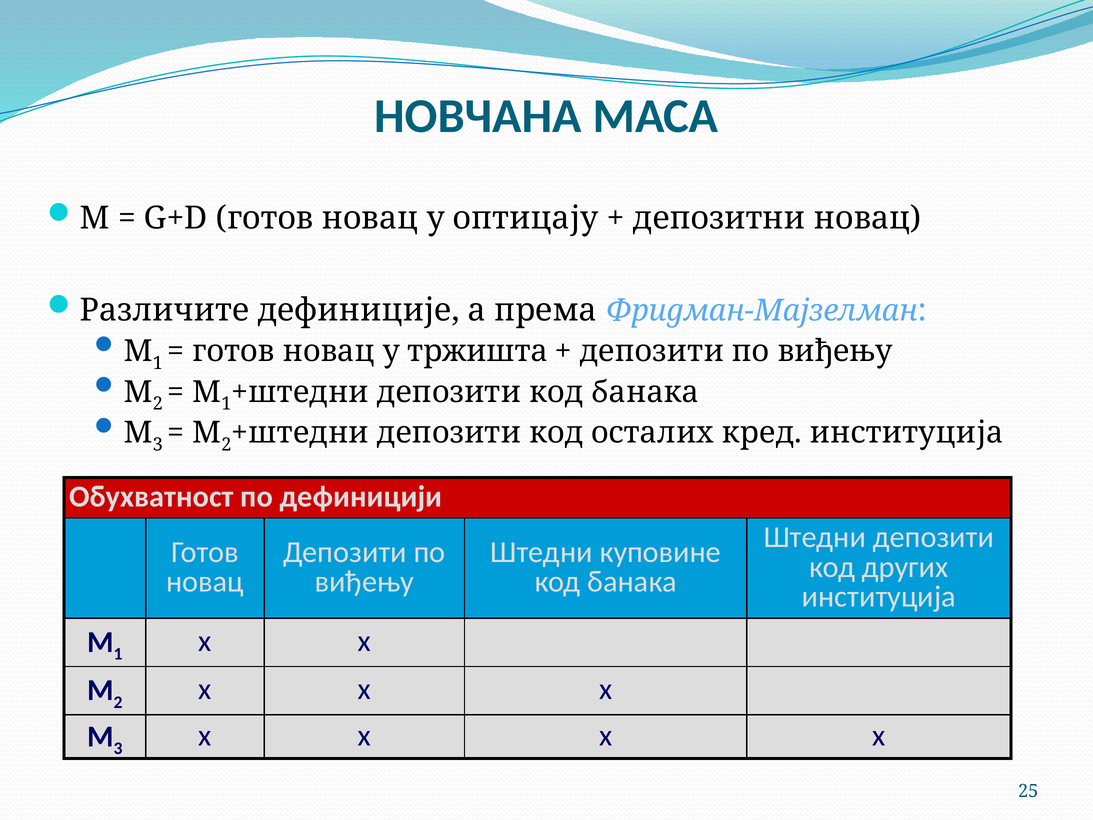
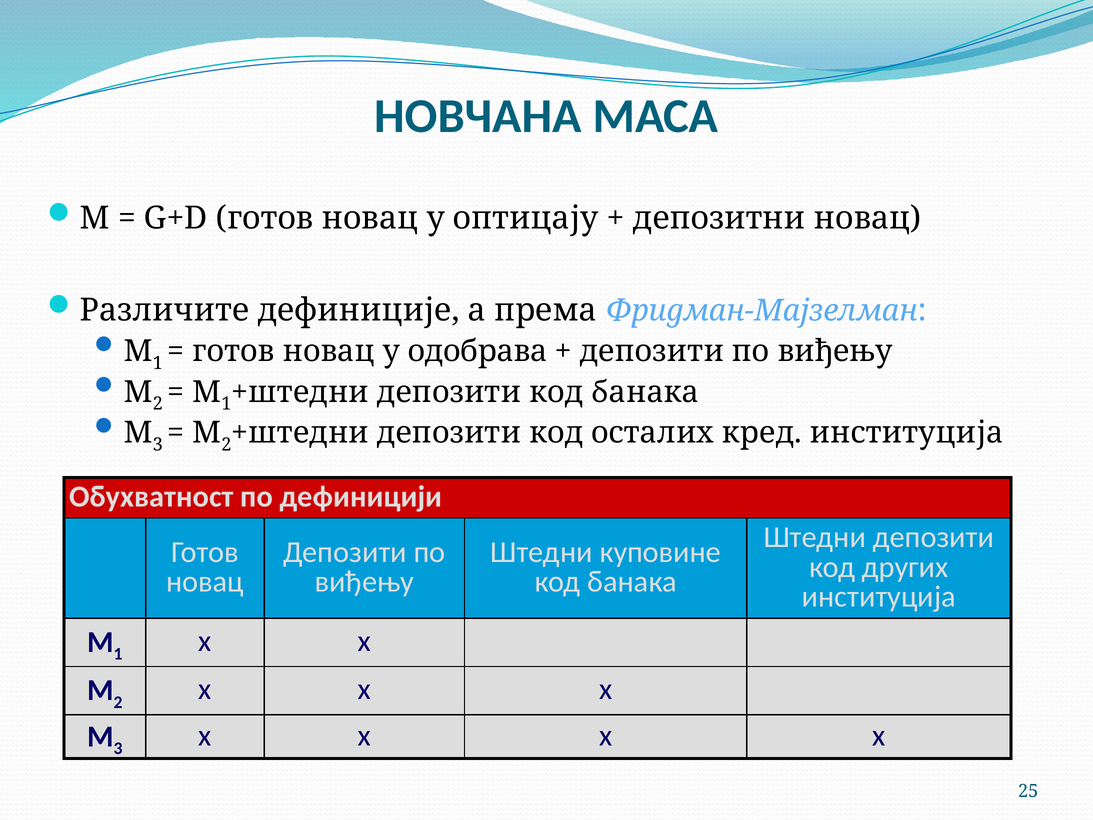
тржишта: тржишта -> одобрава
